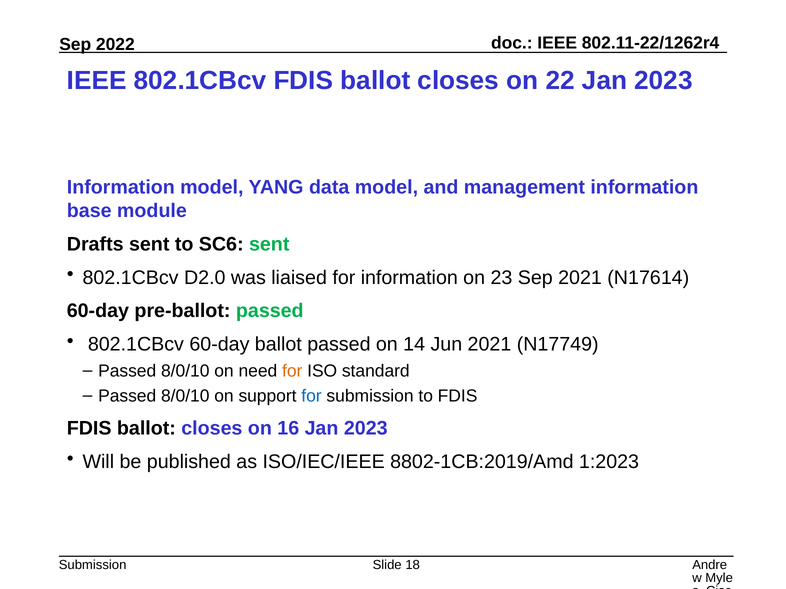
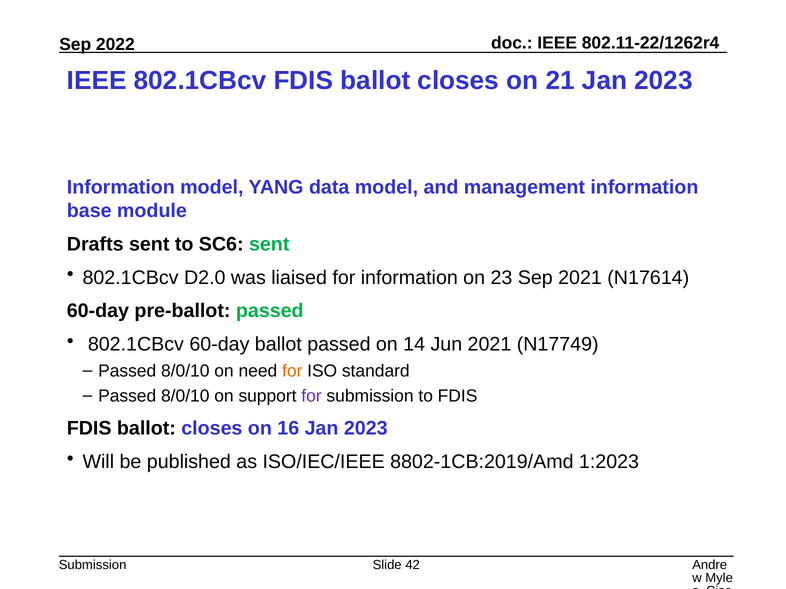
22: 22 -> 21
for at (312, 396) colour: blue -> purple
18: 18 -> 42
